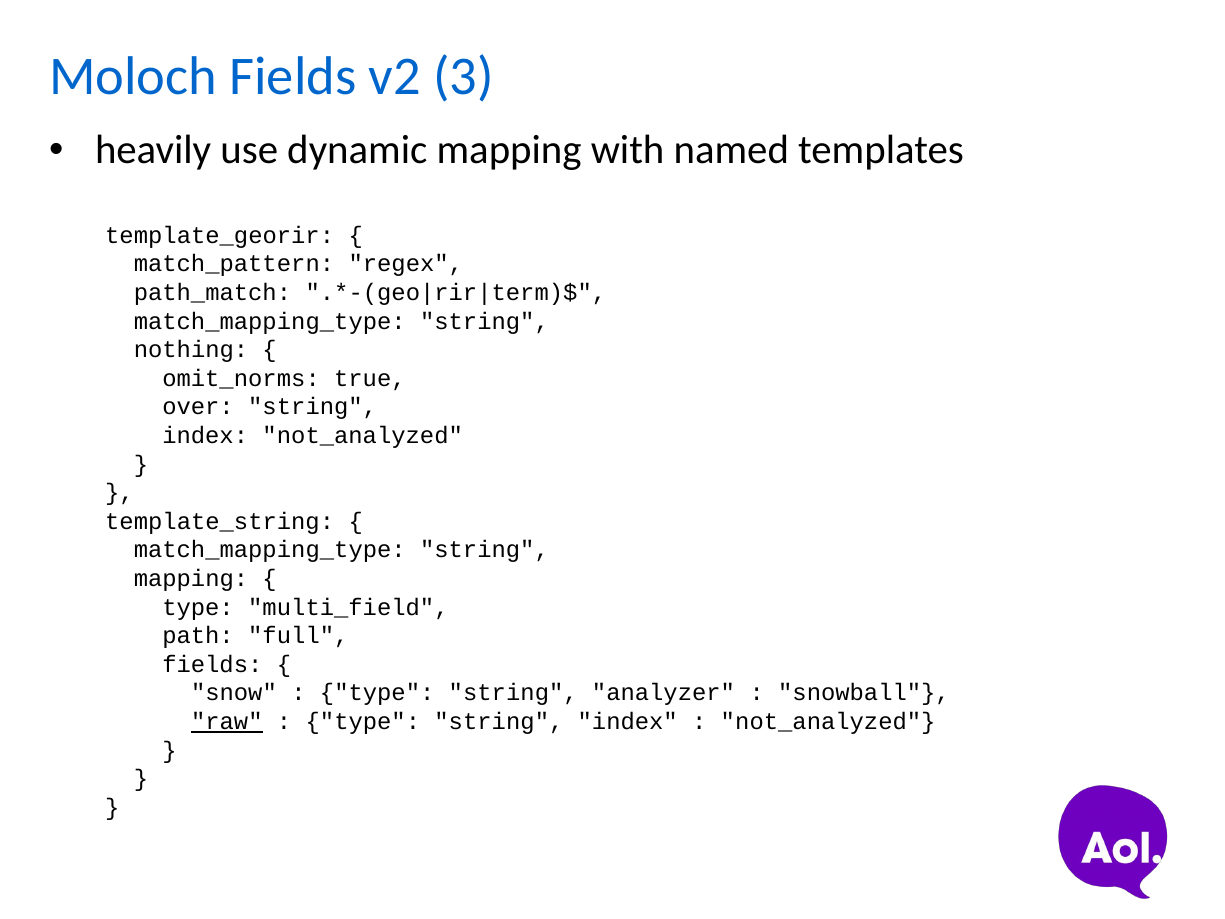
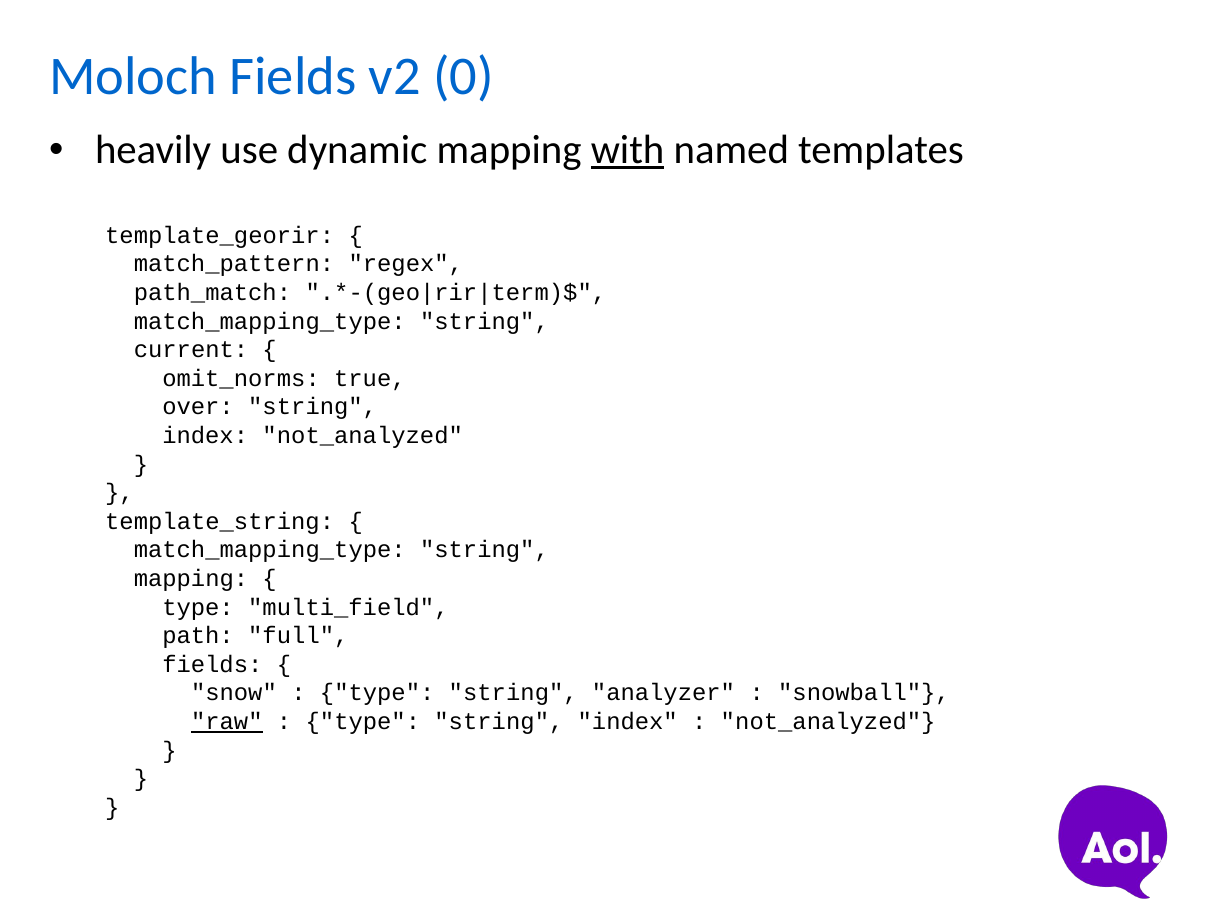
3: 3 -> 0
with underline: none -> present
nothing: nothing -> current
